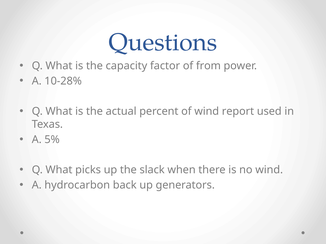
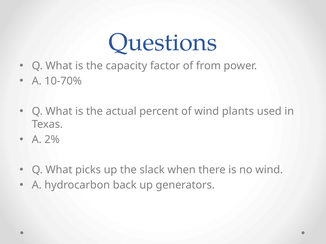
10-28%: 10-28% -> 10-70%
report: report -> plants
5%: 5% -> 2%
